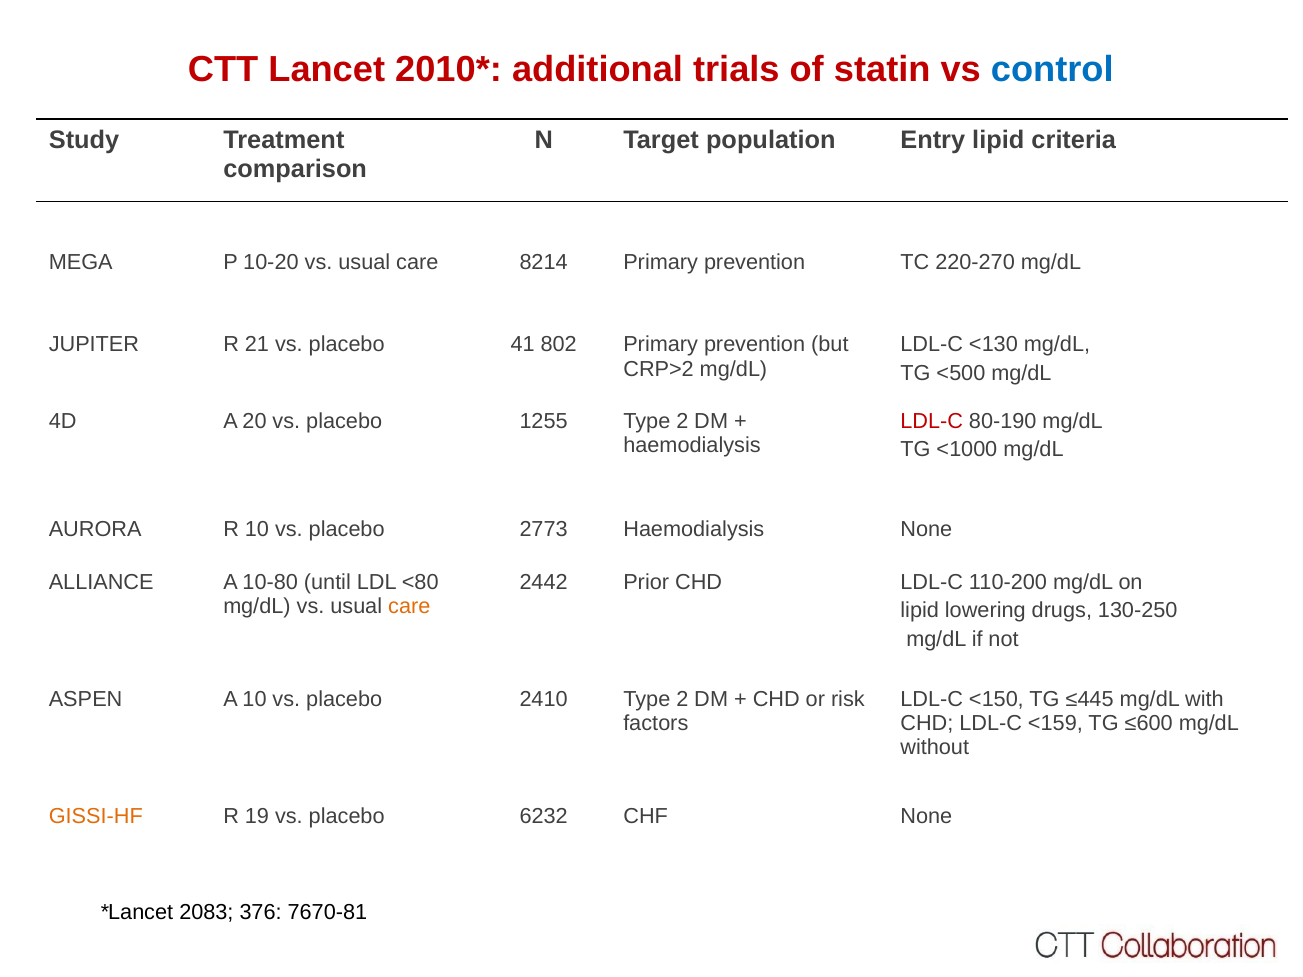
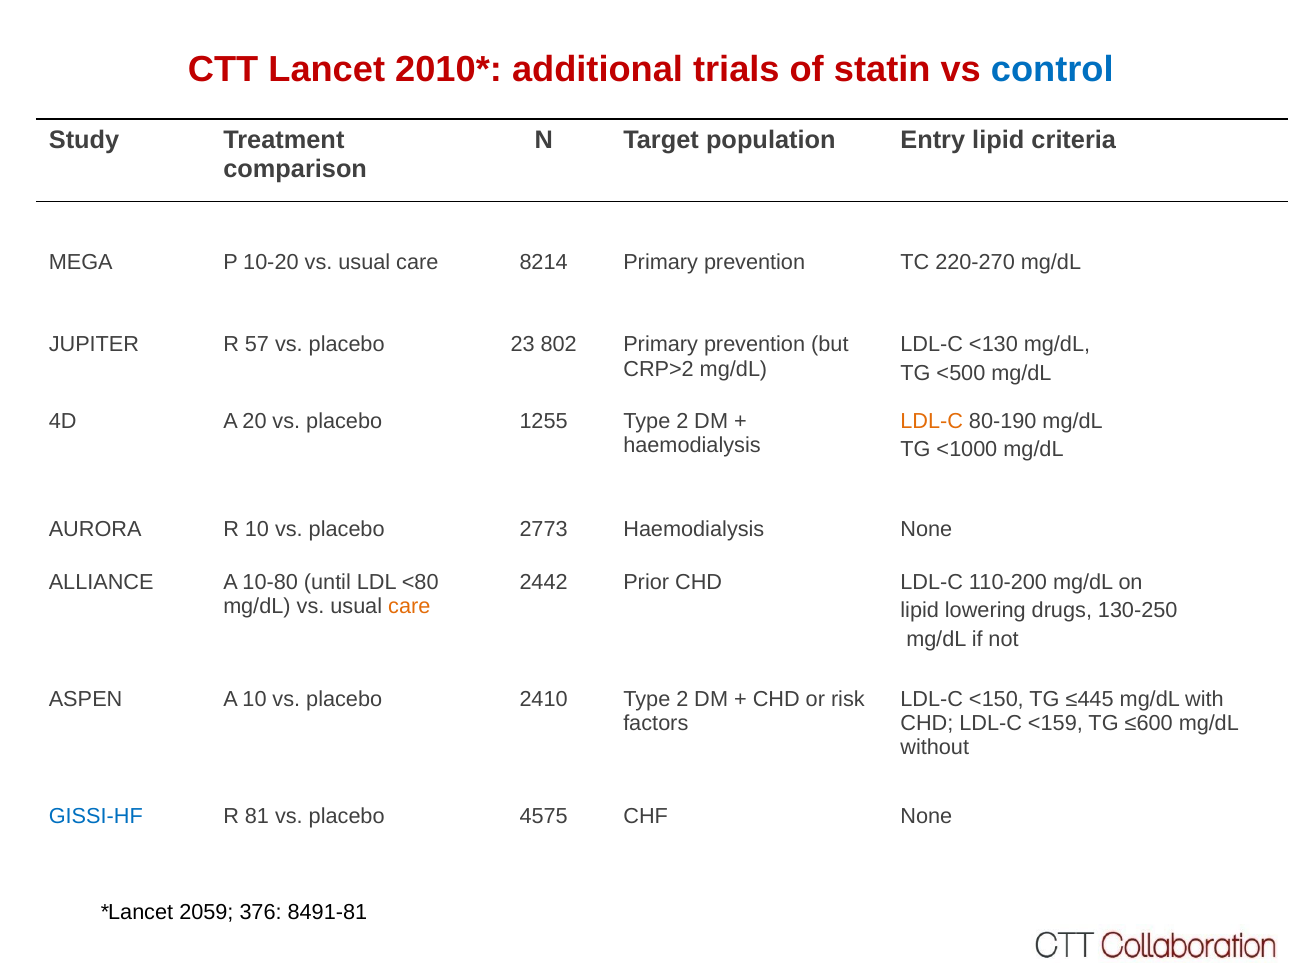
21: 21 -> 57
41: 41 -> 23
LDL-C at (932, 421) colour: red -> orange
GISSI-HF colour: orange -> blue
19: 19 -> 81
6232: 6232 -> 4575
2083: 2083 -> 2059
7670-81: 7670-81 -> 8491-81
